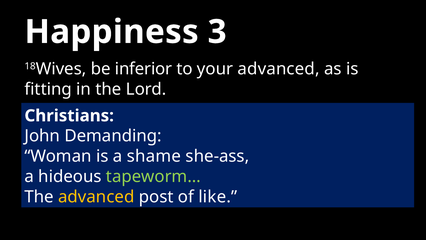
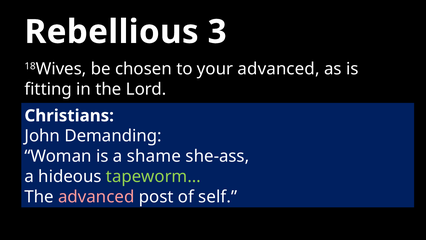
Happiness: Happiness -> Rebellious
inferior: inferior -> chosen
advanced at (96, 197) colour: yellow -> pink
like: like -> self
